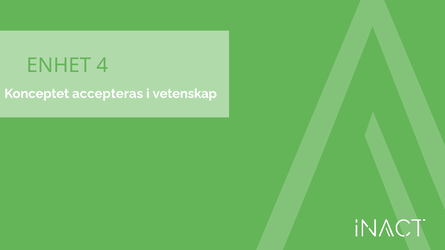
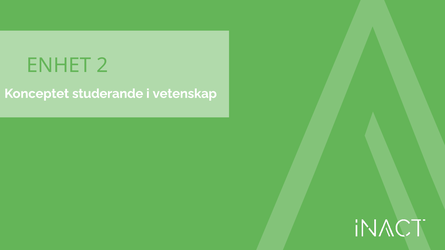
4: 4 -> 2
accepteras: accepteras -> studerande
